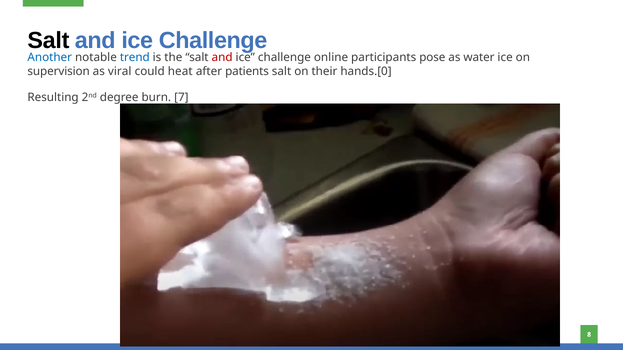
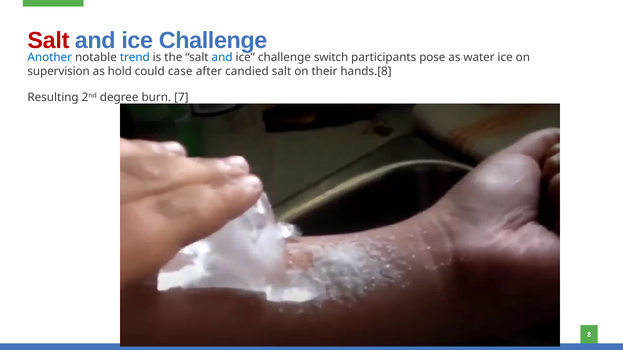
Salt at (48, 40) colour: black -> red
and at (222, 58) colour: red -> blue
online: online -> switch
viral: viral -> hold
heat: heat -> case
patients: patients -> candied
hands.[0: hands.[0 -> hands.[8
